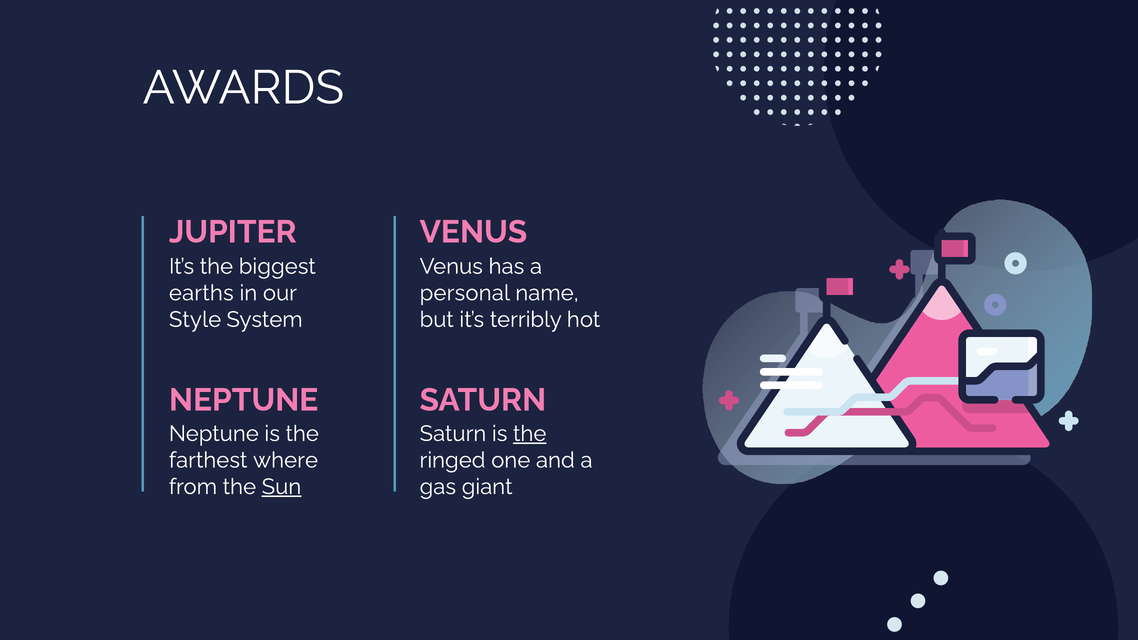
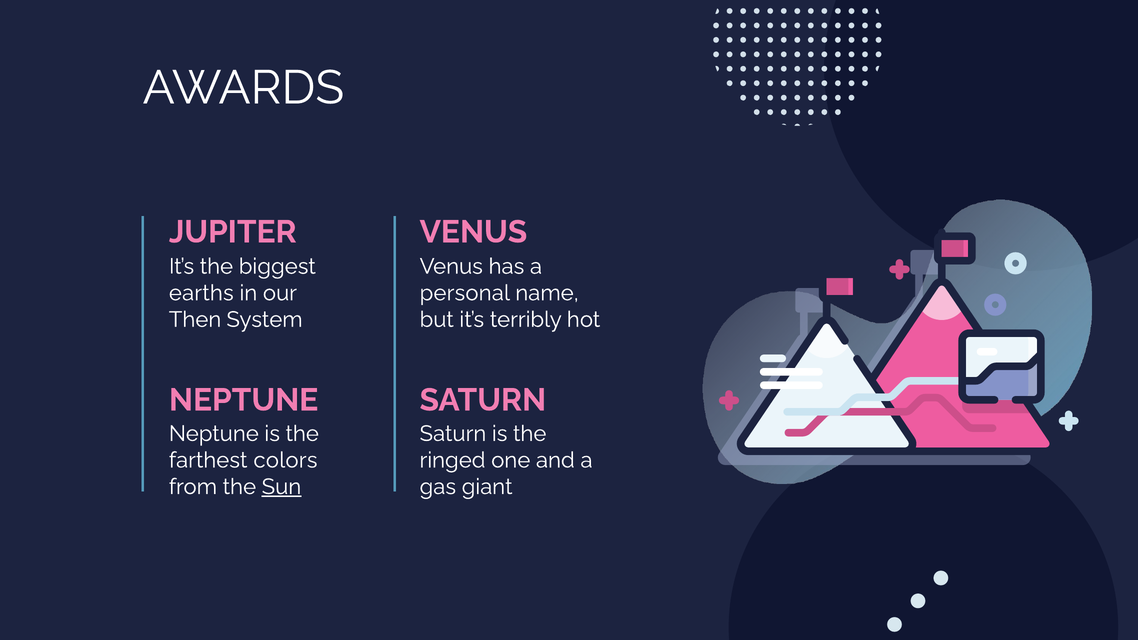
Style: Style -> Then
the at (530, 434) underline: present -> none
where: where -> colors
